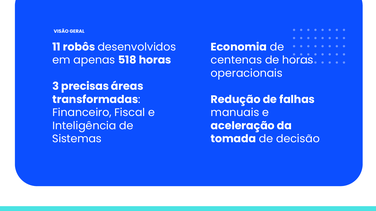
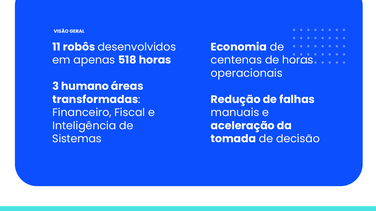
precisas: precisas -> humano
